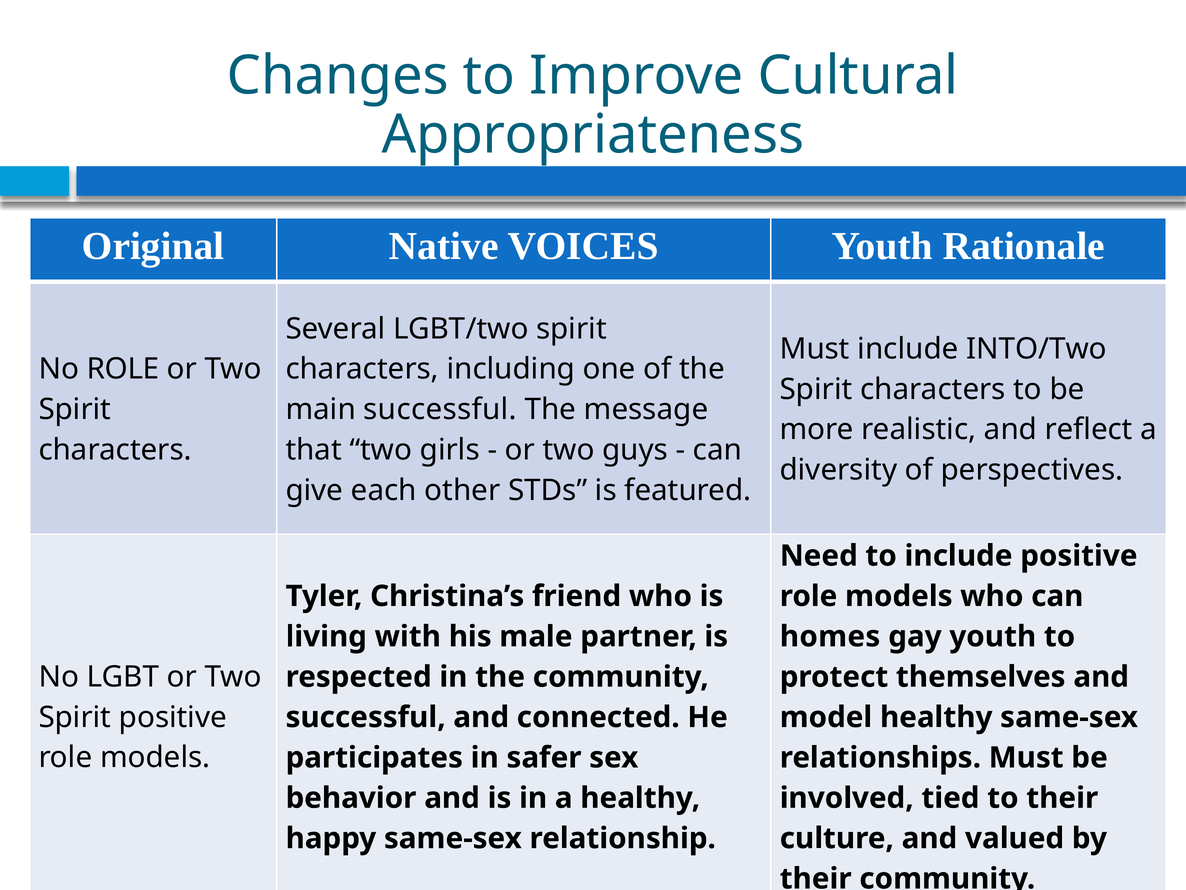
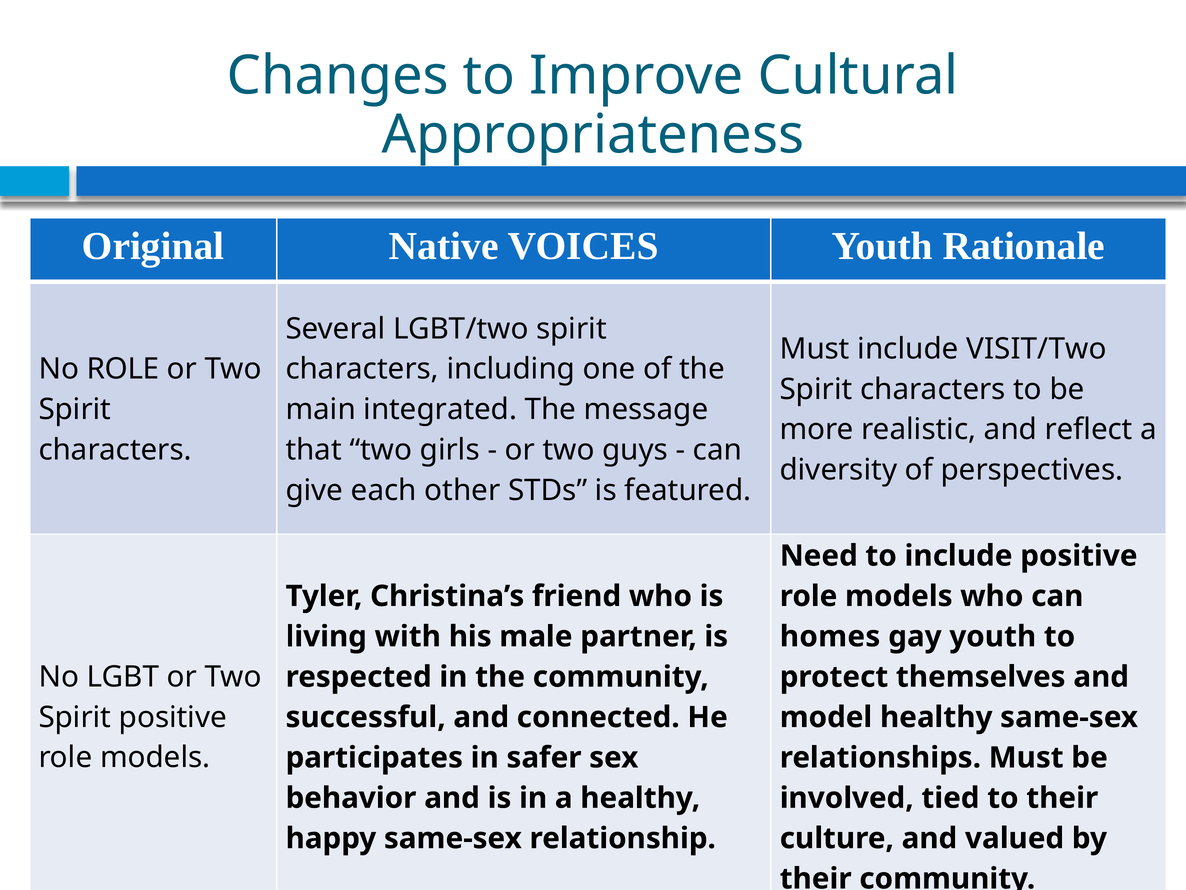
INTO/Two: INTO/Two -> VISIT/Two
main successful: successful -> integrated
